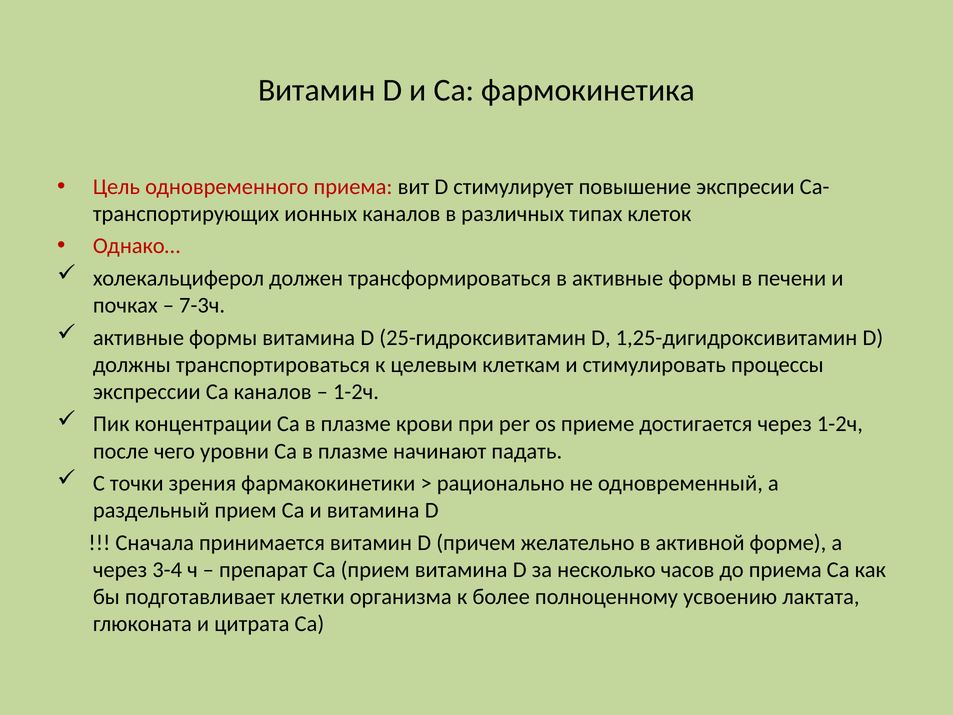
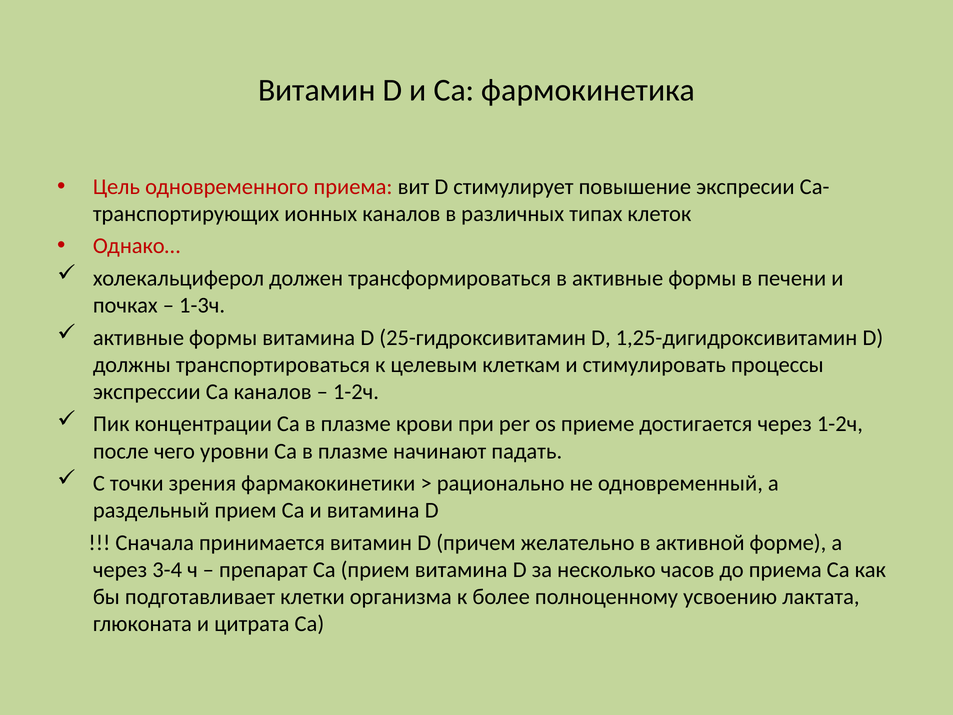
7-3ч: 7-3ч -> 1-3ч
